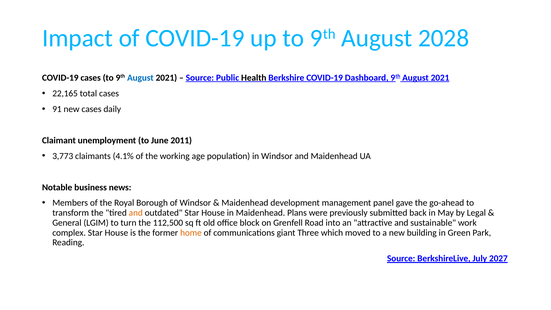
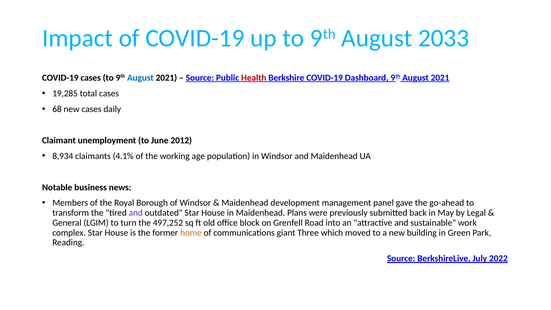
2028: 2028 -> 2033
Health colour: black -> red
22,165: 22,165 -> 19,285
91: 91 -> 68
2011: 2011 -> 2012
3,773: 3,773 -> 8,934
and at (136, 213) colour: orange -> purple
112,500: 112,500 -> 497,252
2027: 2027 -> 2022
